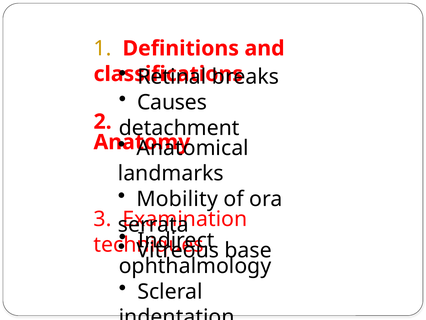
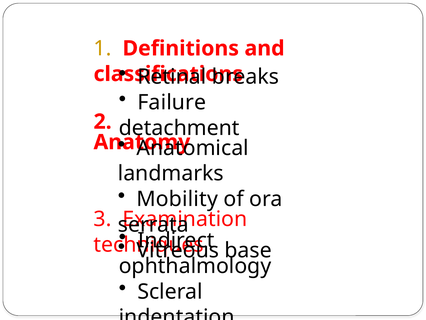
Causes: Causes -> Failure
